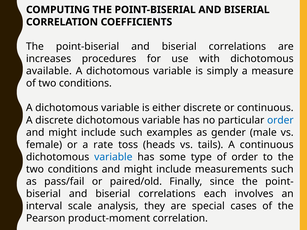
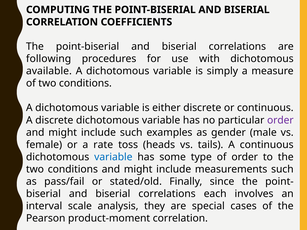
increases: increases -> following
order at (280, 120) colour: blue -> purple
paired/old: paired/old -> stated/old
